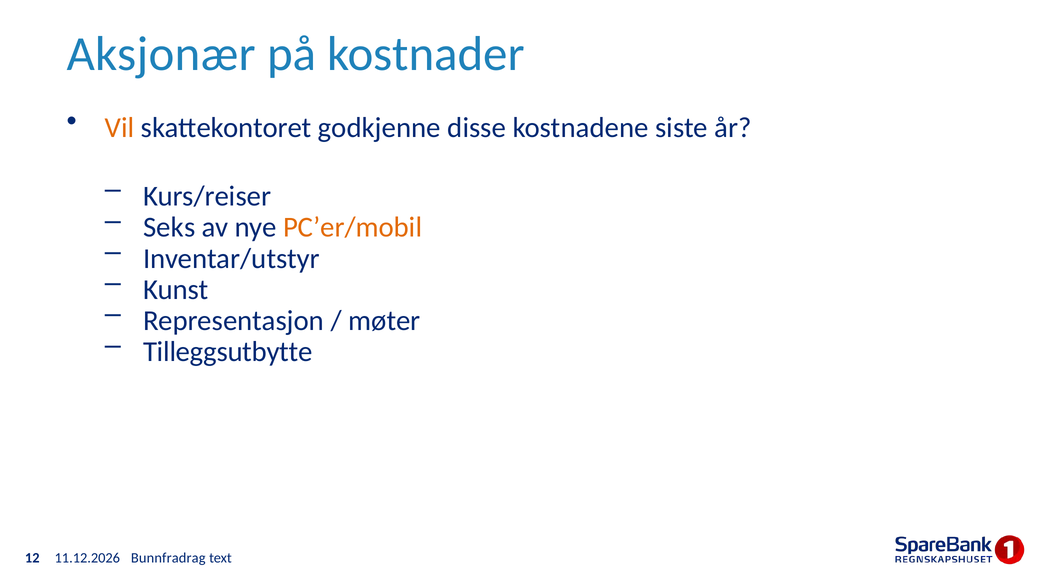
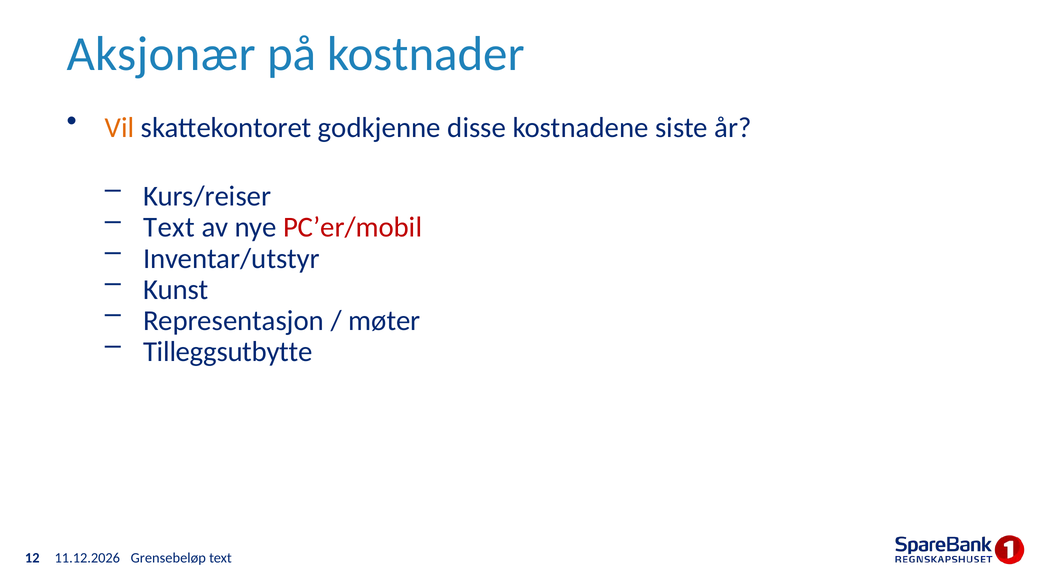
Seks at (169, 227): Seks -> Text
PC’er/mobil colour: orange -> red
Bunnfradrag: Bunnfradrag -> Grensebeløp
